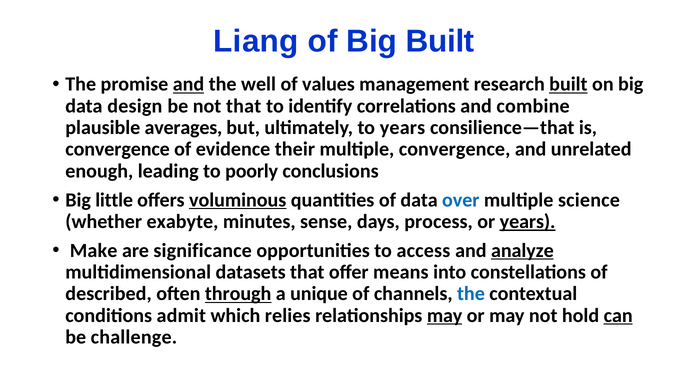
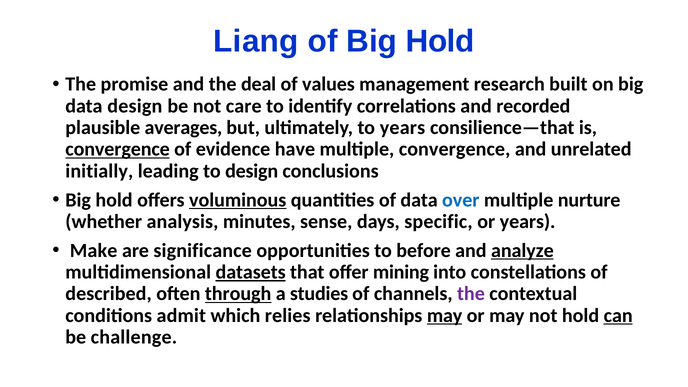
of Big Built: Built -> Hold
and at (189, 84) underline: present -> none
well: well -> deal
built at (568, 84) underline: present -> none
not that: that -> care
combine: combine -> recorded
convergence at (118, 149) underline: none -> present
their: their -> have
enough: enough -> initially
to poorly: poorly -> design
little at (114, 200): little -> hold
science: science -> nurture
exabyte: exabyte -> analysis
process: process -> specific
years at (528, 222) underline: present -> none
access: access -> before
datasets underline: none -> present
means: means -> mining
unique: unique -> studies
the at (471, 294) colour: blue -> purple
